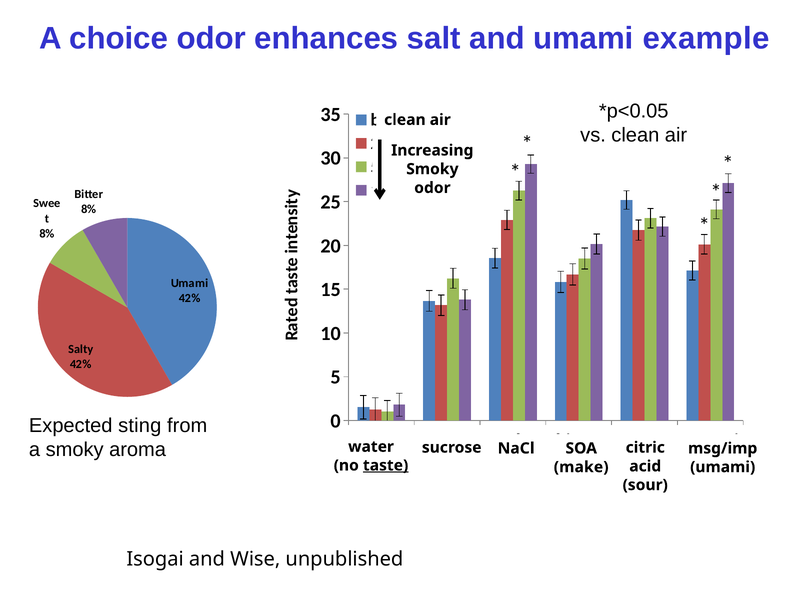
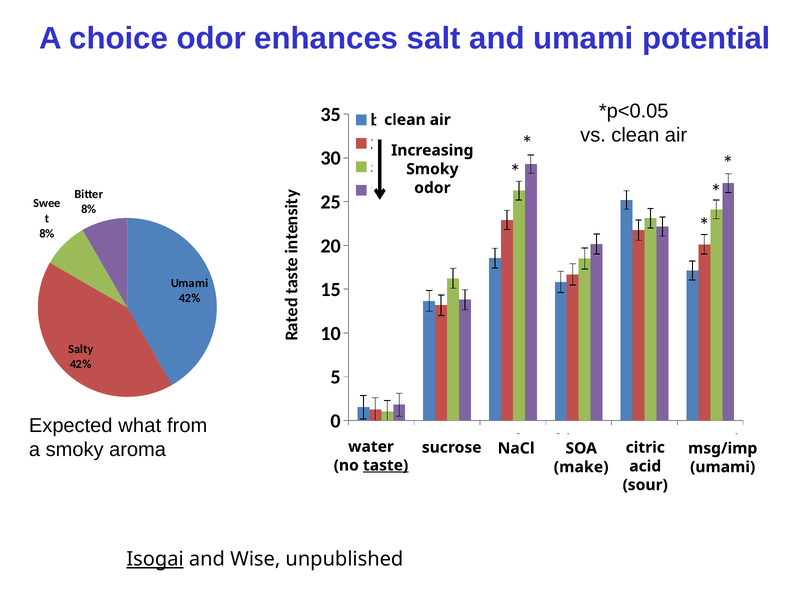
example: example -> potential
sting: sting -> what
Isogai underline: none -> present
